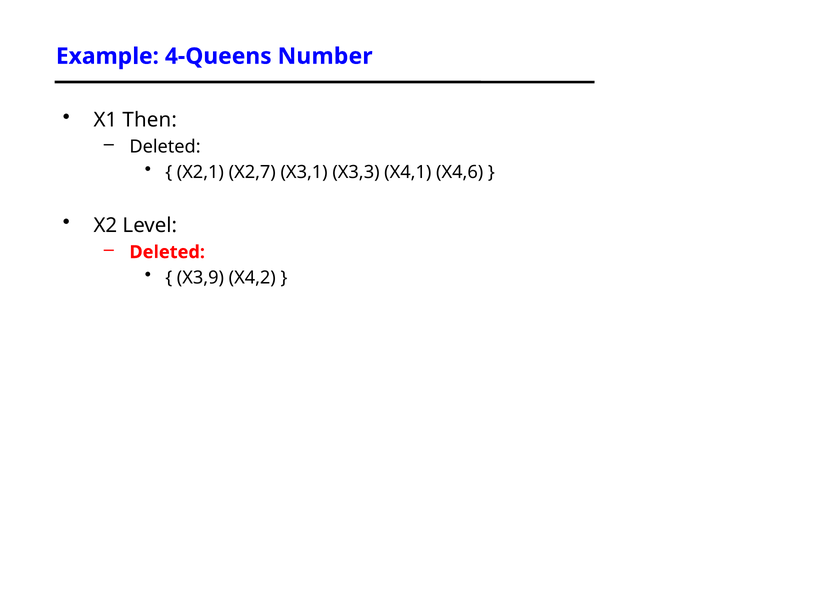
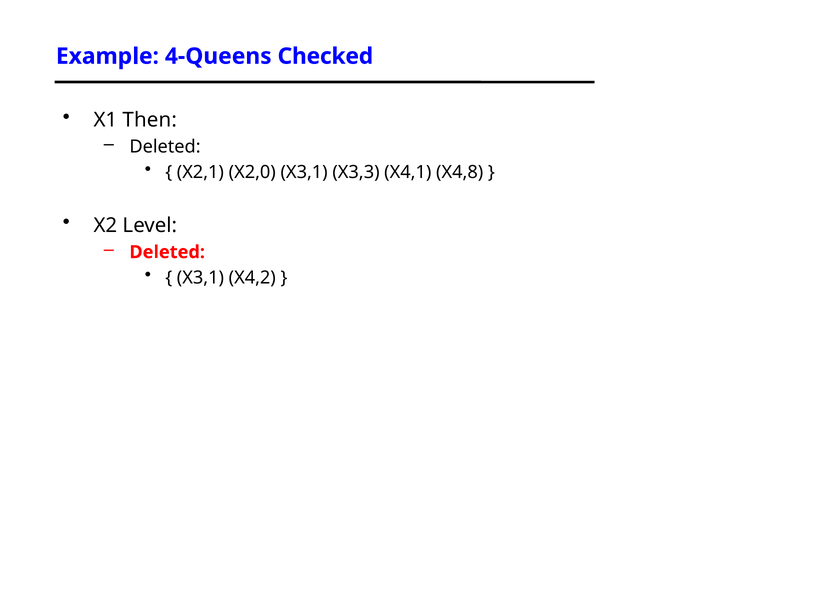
Number: Number -> Checked
X2,7: X2,7 -> X2,0
X4,6: X4,6 -> X4,8
X3,9 at (200, 278): X3,9 -> X3,1
